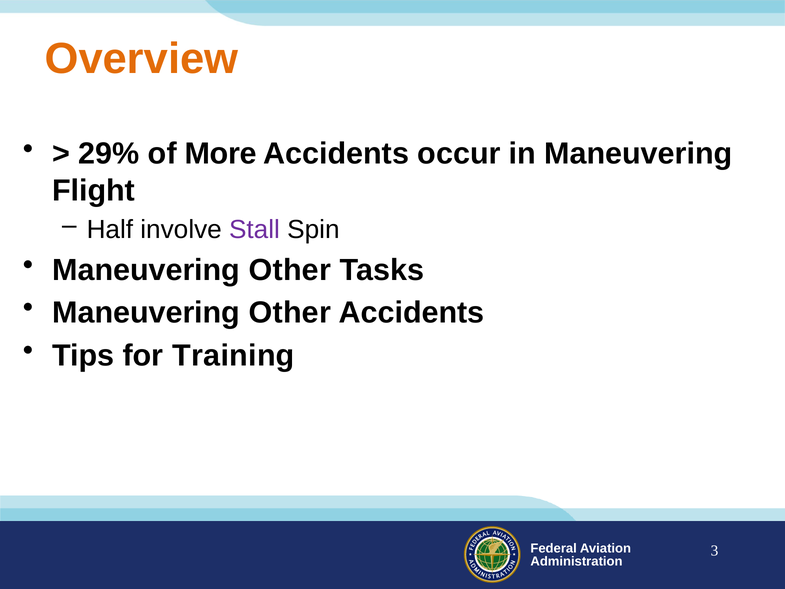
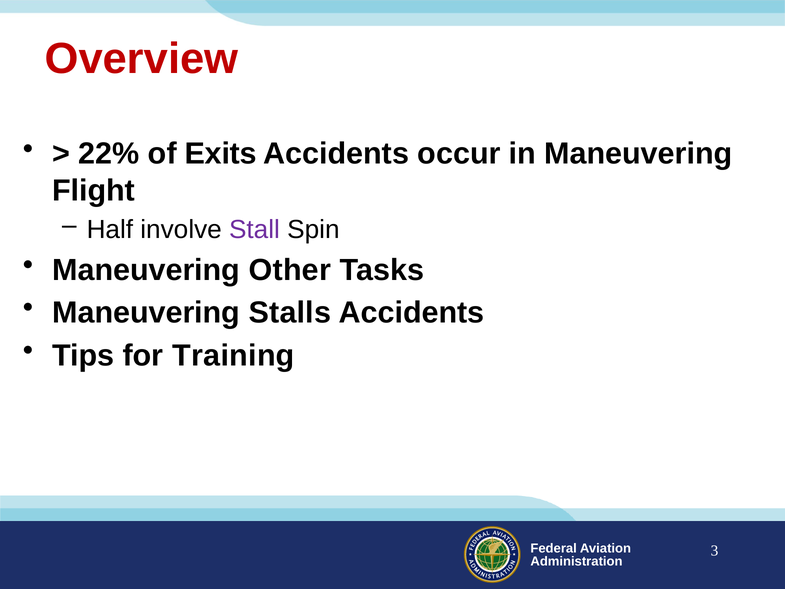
Overview colour: orange -> red
29%: 29% -> 22%
More: More -> Exits
Other at (290, 313): Other -> Stalls
